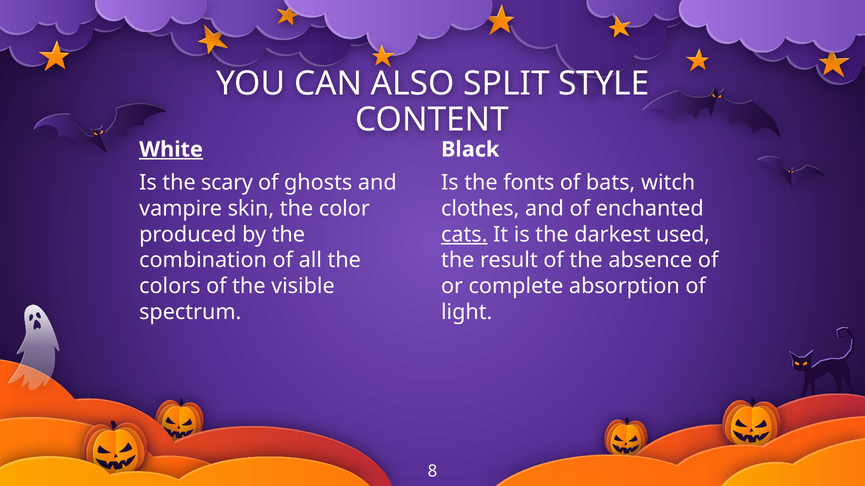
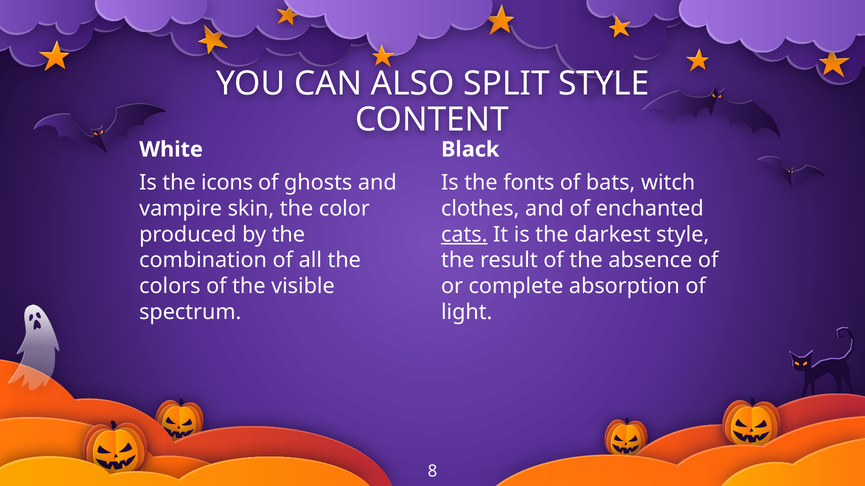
White underline: present -> none
scary: scary -> icons
darkest used: used -> style
